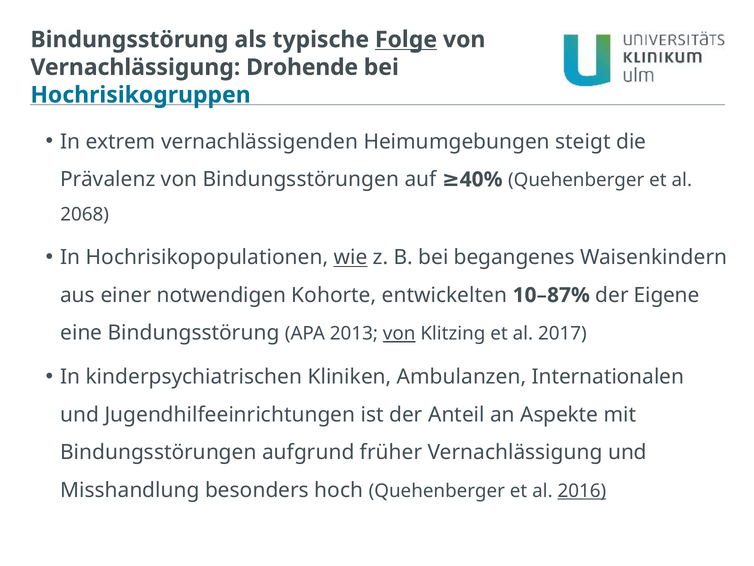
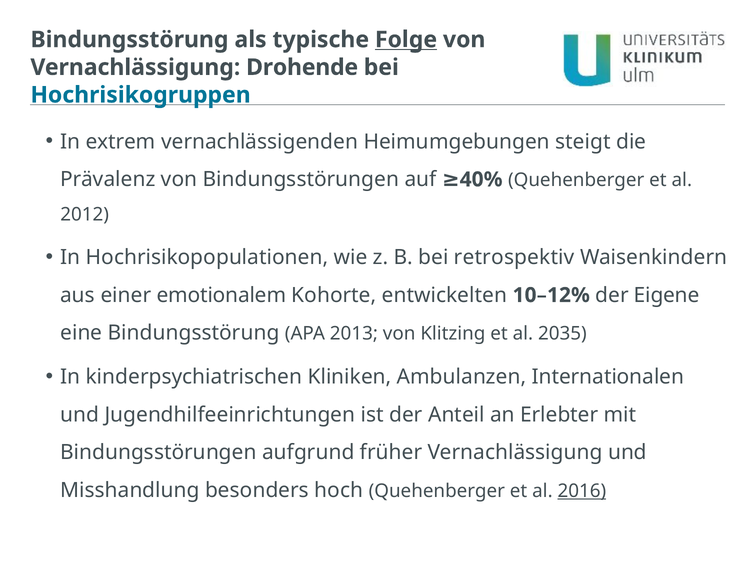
2068: 2068 -> 2012
wie underline: present -> none
begangenes: begangenes -> retrospektiv
notwendigen: notwendigen -> emotionalem
10–87%: 10–87% -> 10–12%
von at (399, 333) underline: present -> none
2017: 2017 -> 2035
Aspekte: Aspekte -> Erlebter
